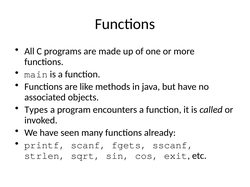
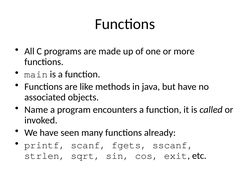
Types: Types -> Name
